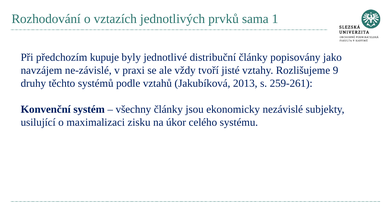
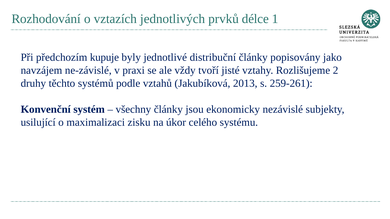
sama: sama -> délce
9: 9 -> 2
